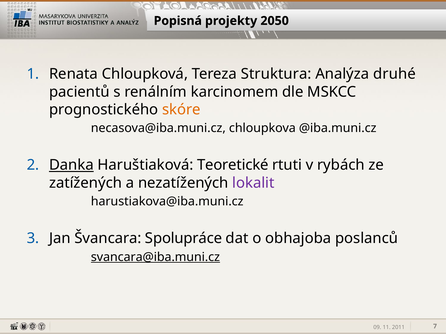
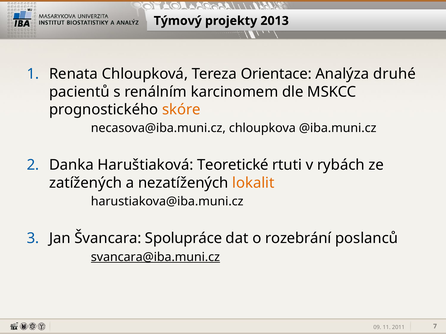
Popisná: Popisná -> Týmový
2050: 2050 -> 2013
Struktura: Struktura -> Orientace
Danka underline: present -> none
lokalit colour: purple -> orange
obhajoba: obhajoba -> rozebrání
